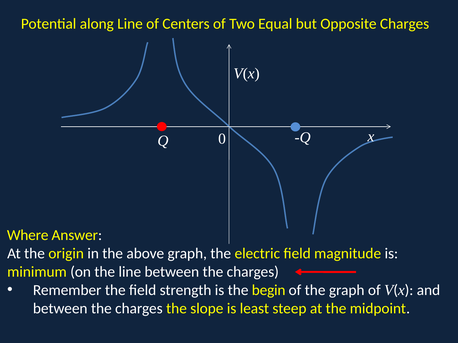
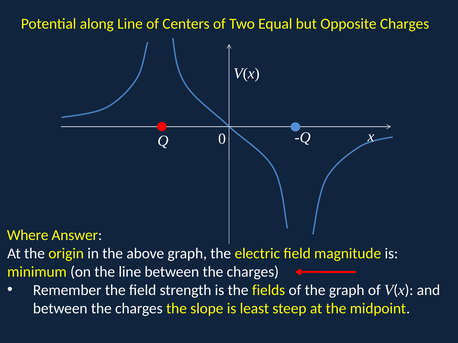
begin: begin -> fields
